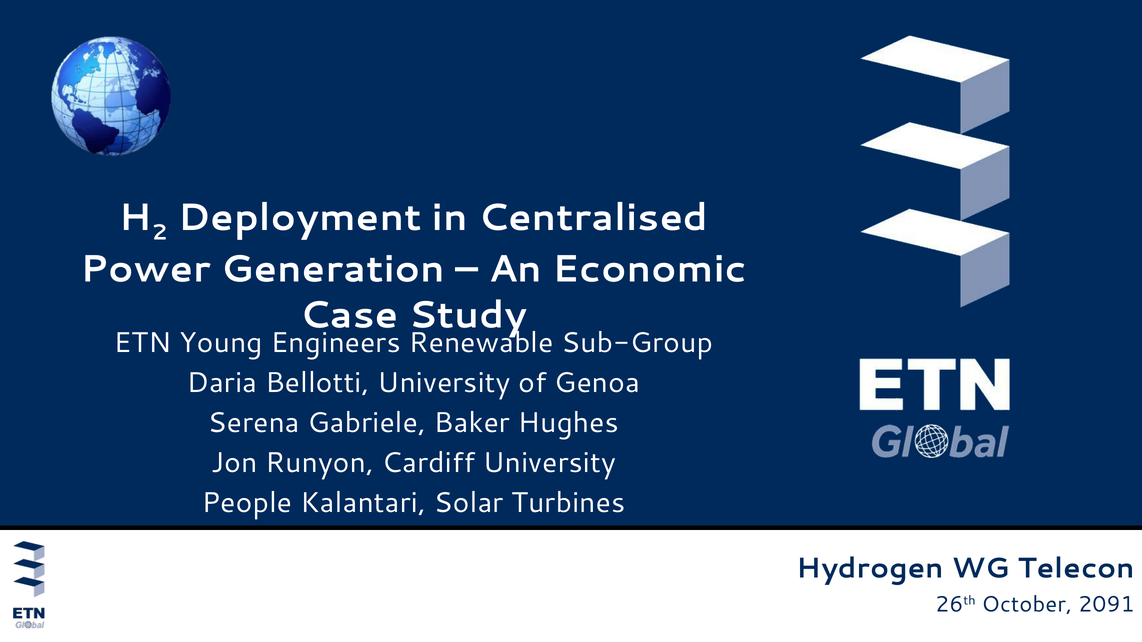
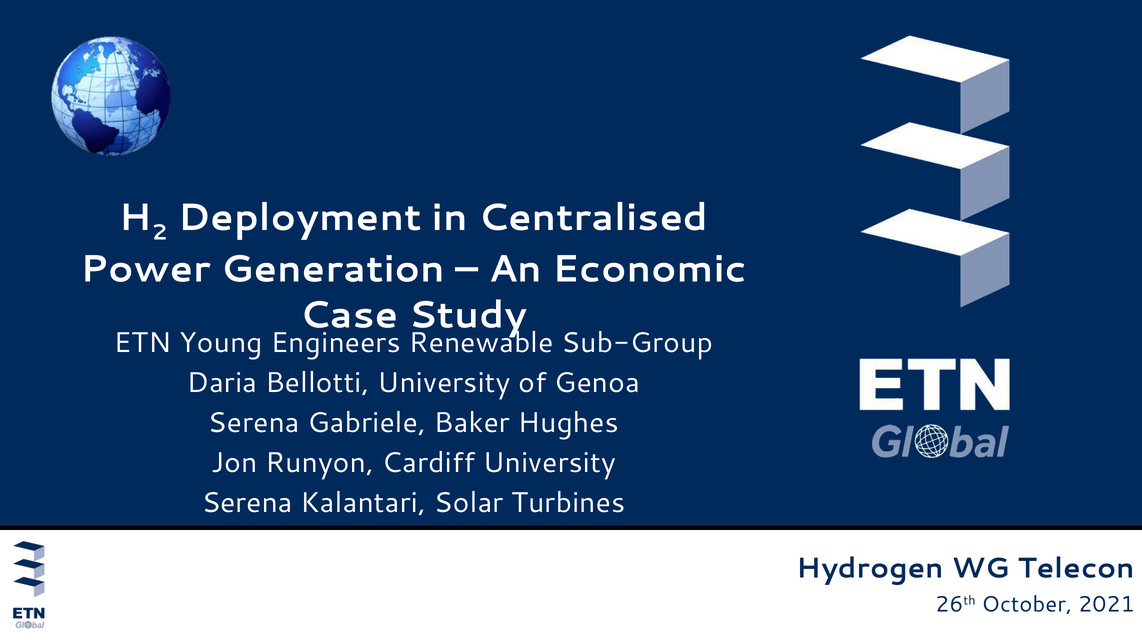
People at (247, 503): People -> Serena
2091: 2091 -> 2021
